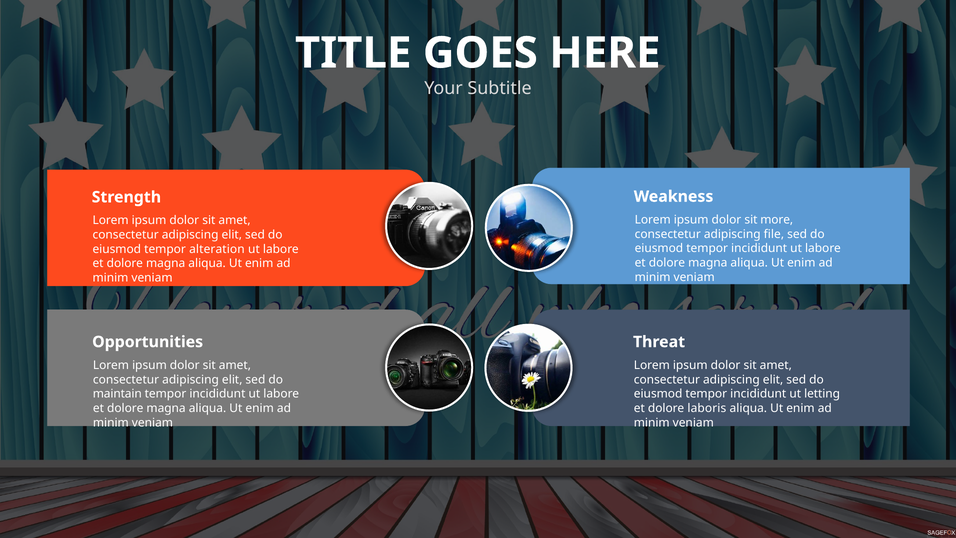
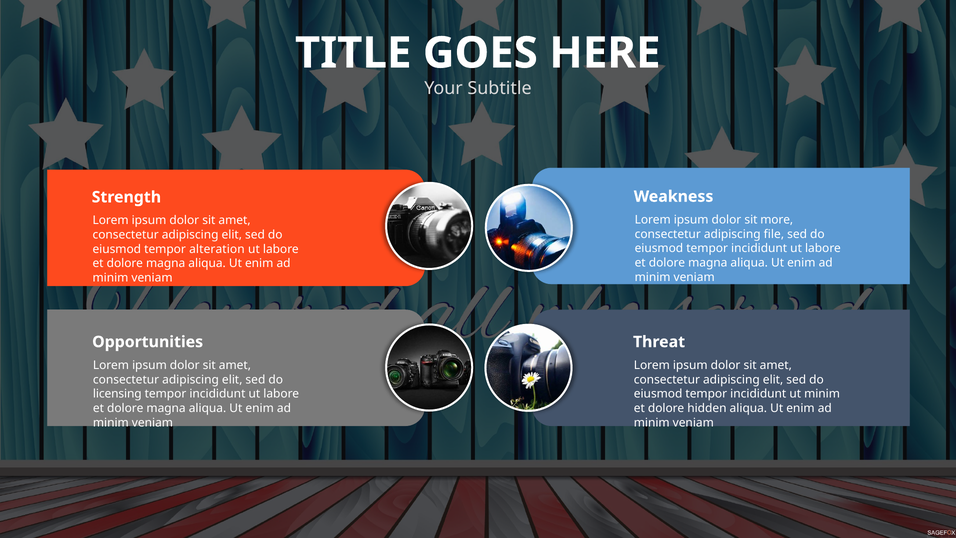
maintain: maintain -> licensing
ut letting: letting -> minim
laboris: laboris -> hidden
